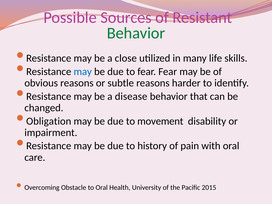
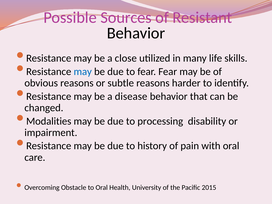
Behavior at (136, 33) colour: green -> black
Obligation: Obligation -> Modalities
movement: movement -> processing
